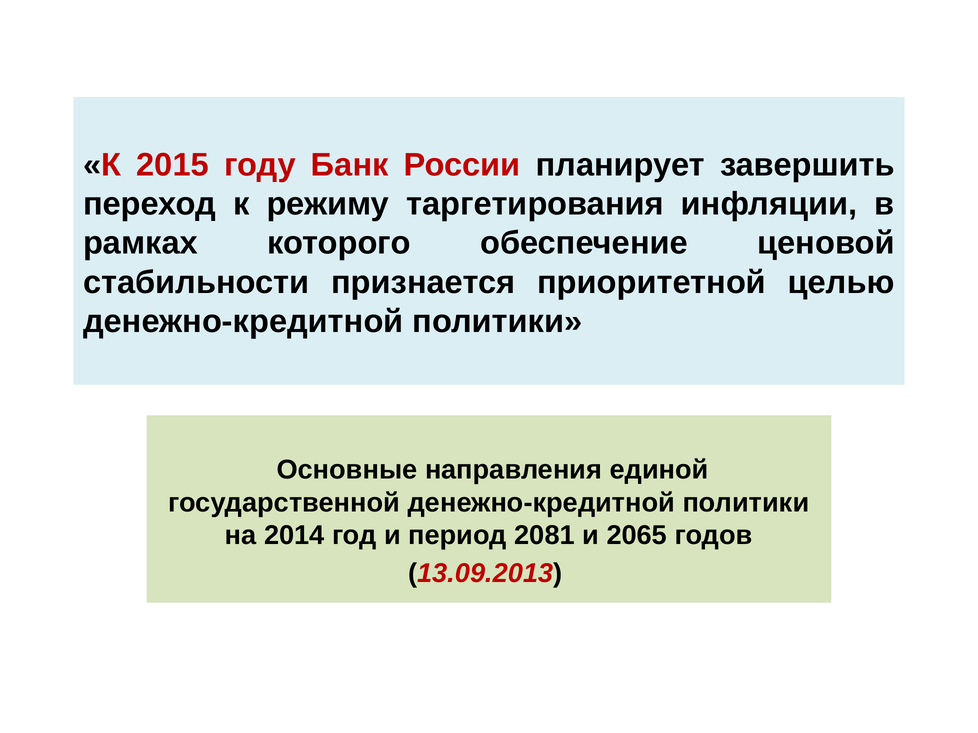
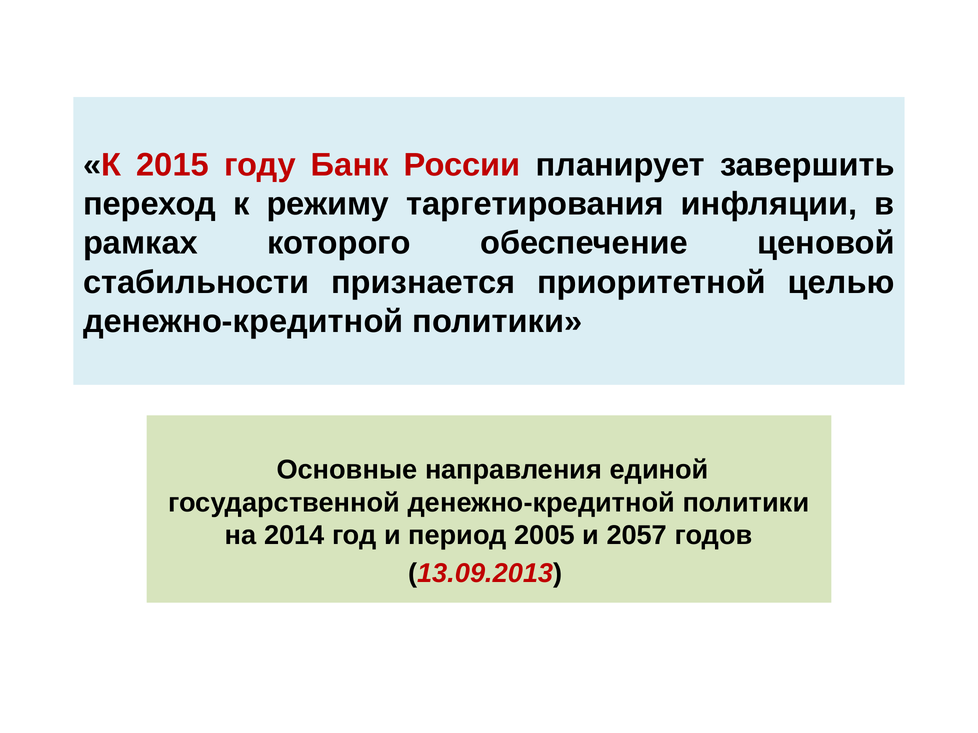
2081: 2081 -> 2005
2065: 2065 -> 2057
